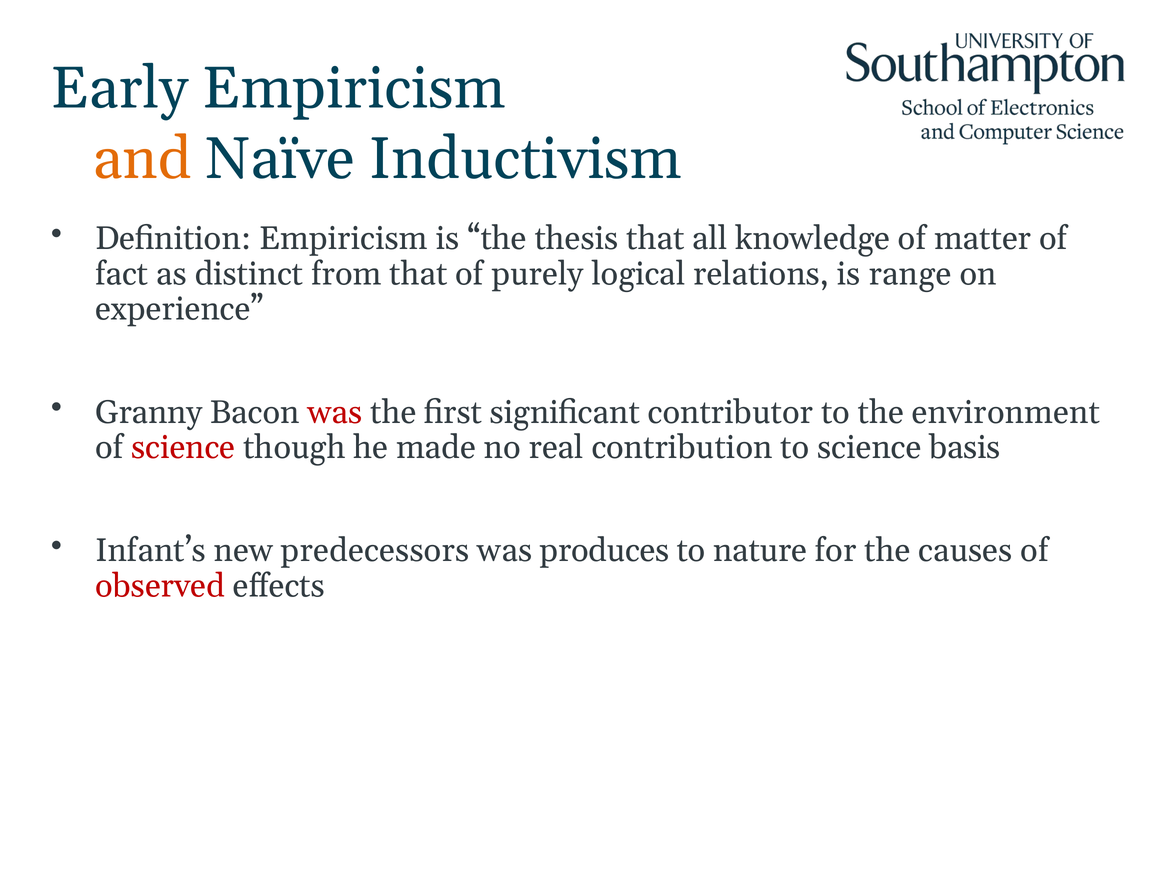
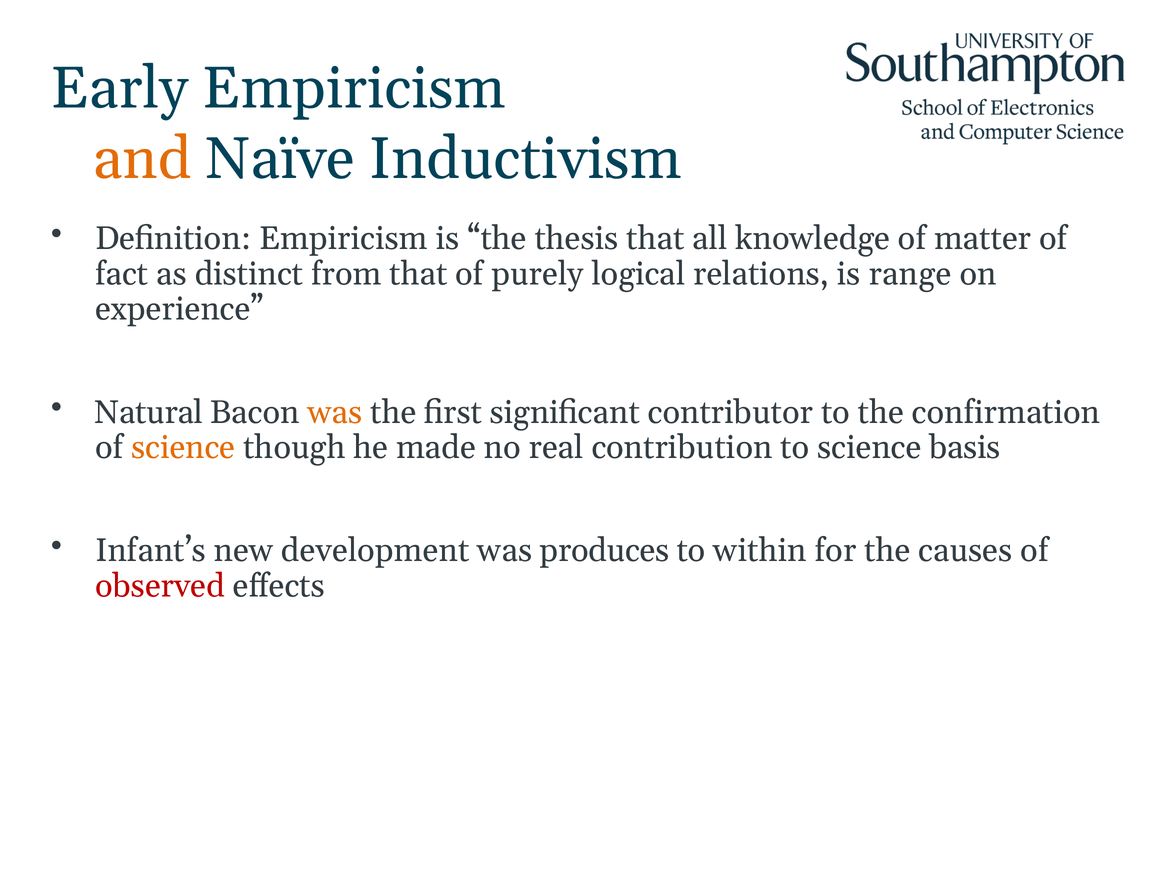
Granny: Granny -> Natural
was at (335, 412) colour: red -> orange
environment: environment -> confirmation
science at (183, 448) colour: red -> orange
predecessors: predecessors -> development
nature: nature -> within
